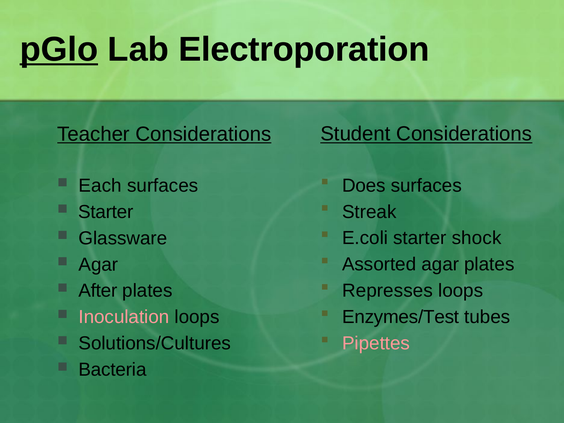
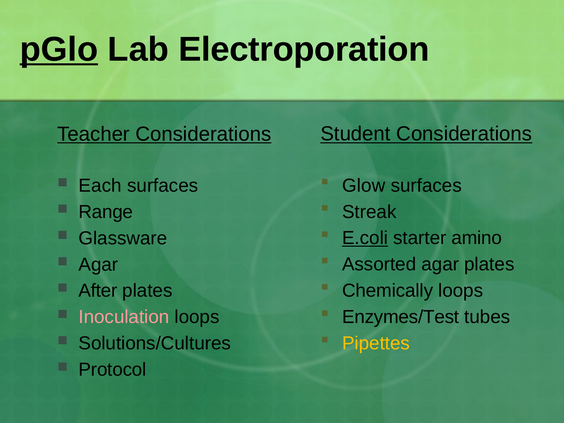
Does: Does -> Glow
Starter at (106, 212): Starter -> Range
E.coli underline: none -> present
shock: shock -> amino
Represses: Represses -> Chemically
Pipettes colour: pink -> yellow
Bacteria: Bacteria -> Protocol
